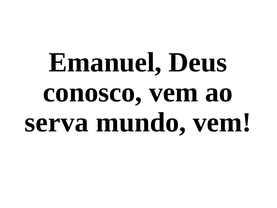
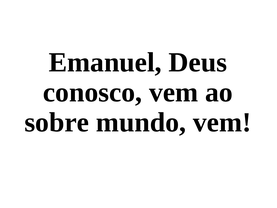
serva: serva -> sobre
